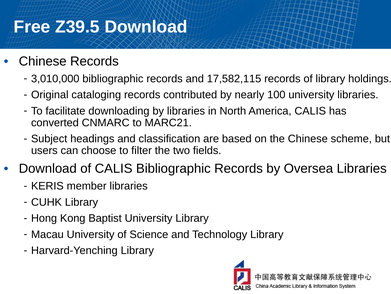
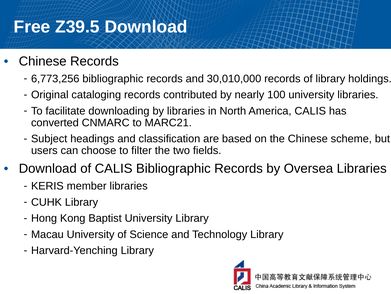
3,010,000: 3,010,000 -> 6,773,256
17,582,115: 17,582,115 -> 30,010,000
